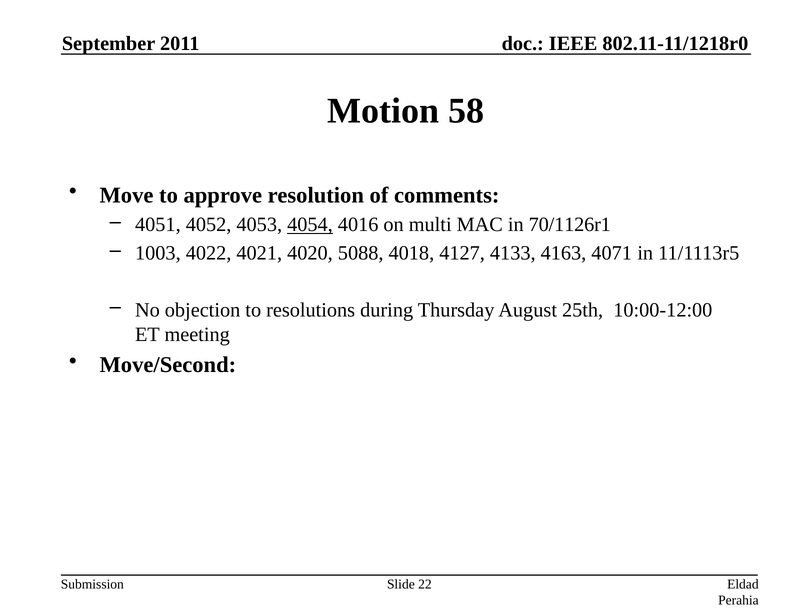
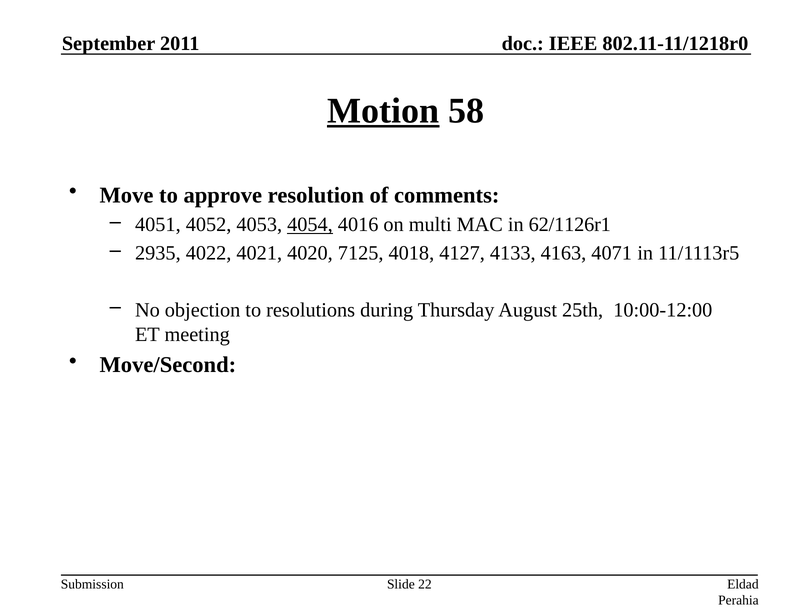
Motion underline: none -> present
70/1126r1: 70/1126r1 -> 62/1126r1
1003: 1003 -> 2935
5088: 5088 -> 7125
